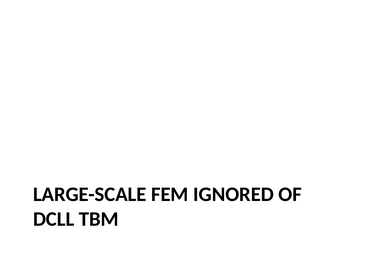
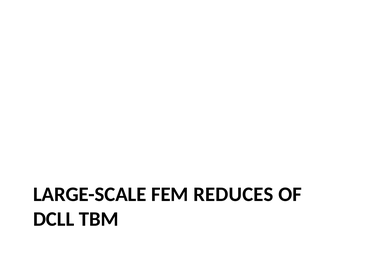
IGNORED: IGNORED -> REDUCES
